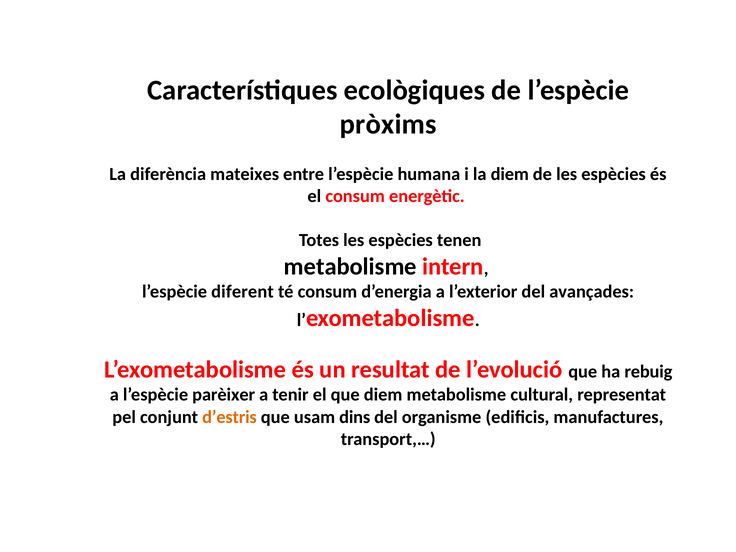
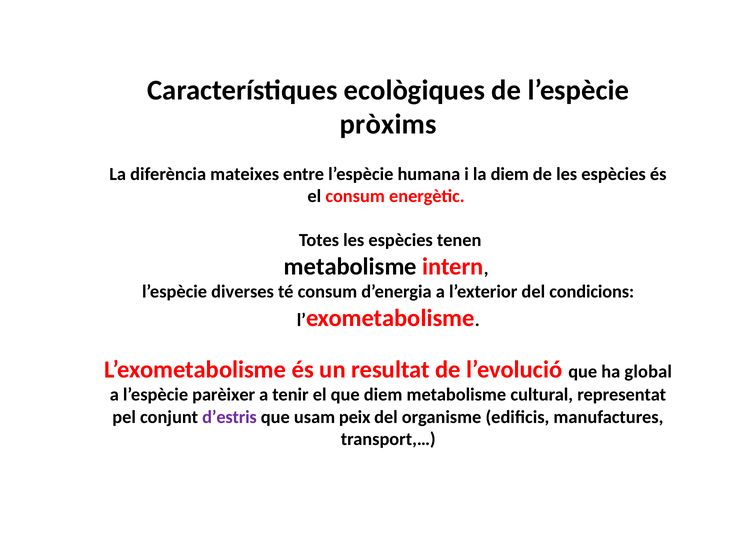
diferent: diferent -> diverses
avançades: avançades -> condicions
rebuig: rebuig -> global
d’estris colour: orange -> purple
dins: dins -> peix
